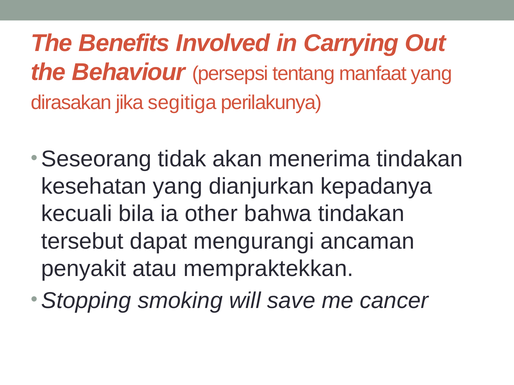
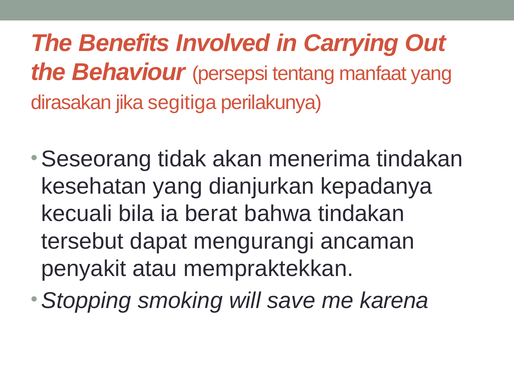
other: other -> berat
cancer: cancer -> karena
